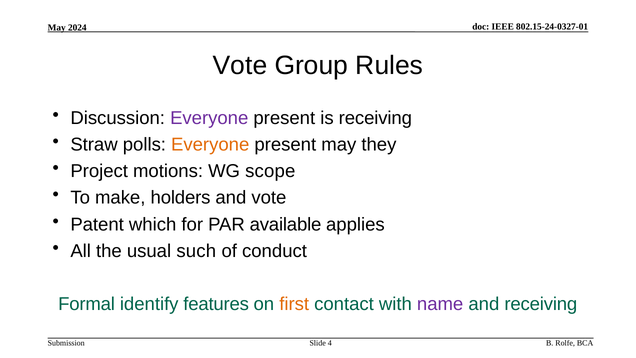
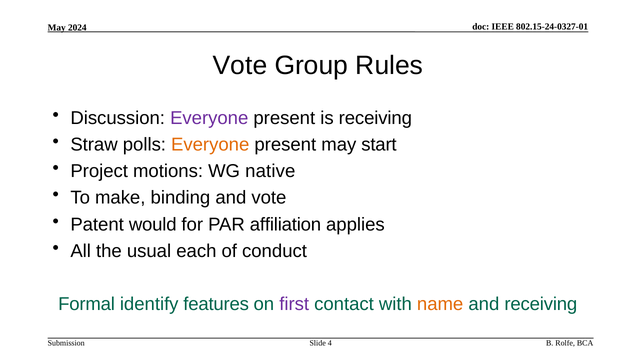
they: they -> start
scope: scope -> native
holders: holders -> binding
which: which -> would
available: available -> affiliation
such: such -> each
first colour: orange -> purple
name colour: purple -> orange
